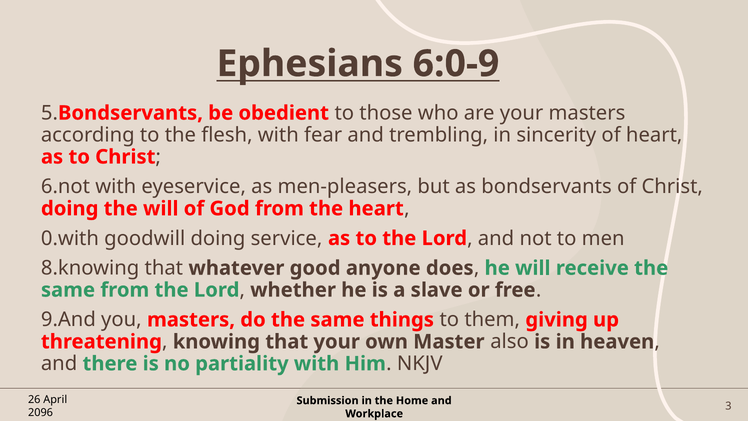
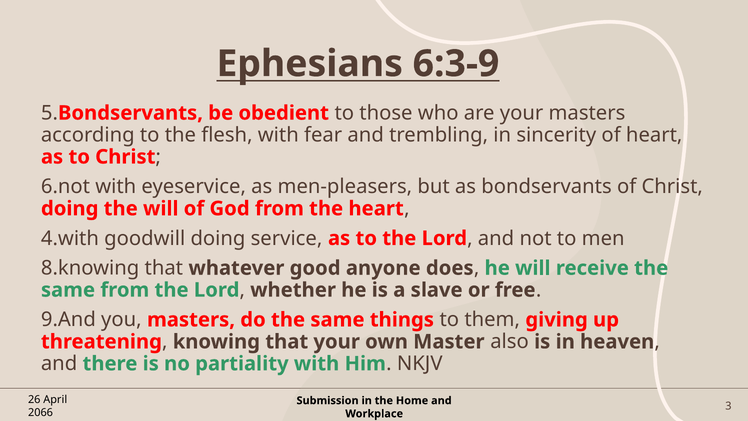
6:0-9: 6:0-9 -> 6:3-9
0.with: 0.with -> 4.with
2096: 2096 -> 2066
